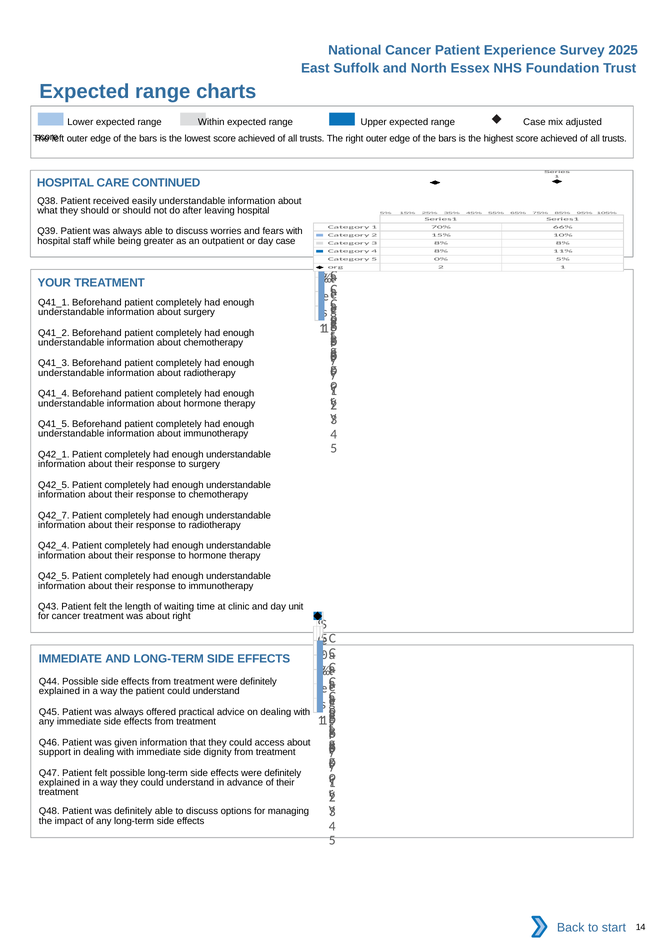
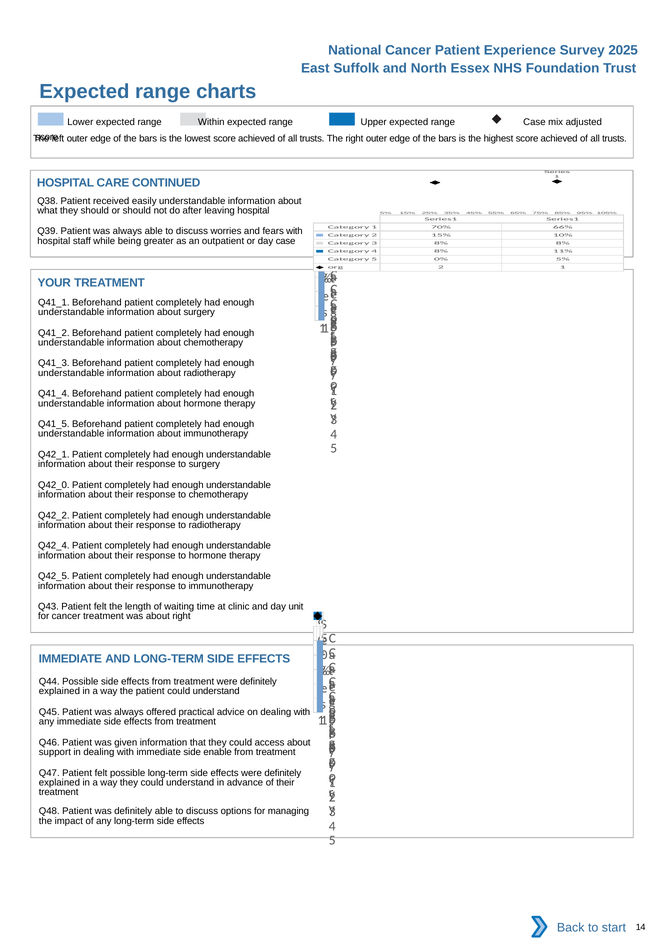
Q42_5 at (54, 485): Q42_5 -> Q42_0
Q42_7: Q42_7 -> Q42_2
dignity: dignity -> enable
